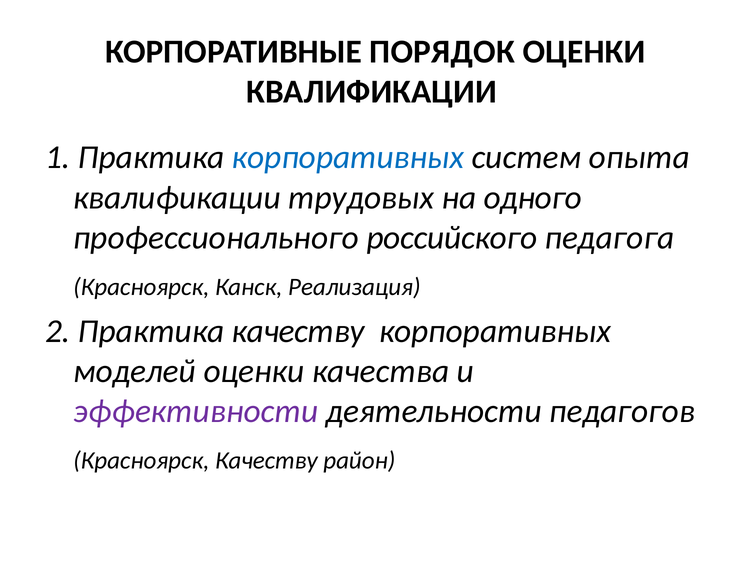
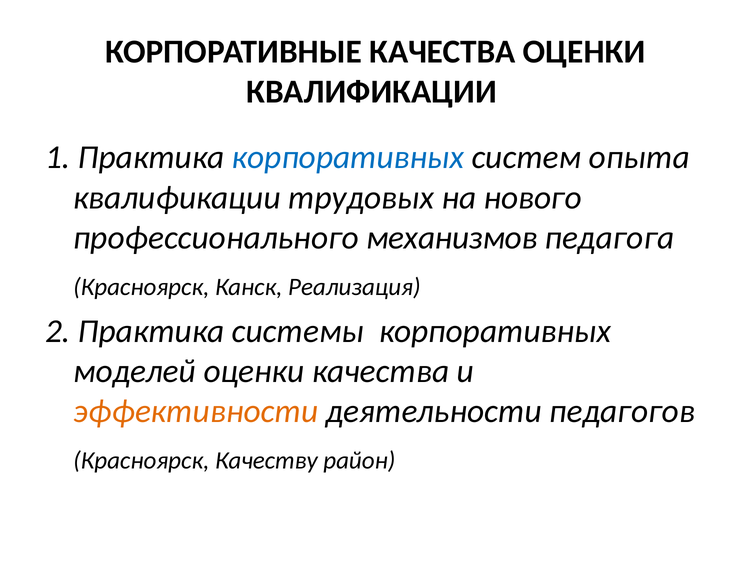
КОРПОРАТИВНЫЕ ПОРЯДОК: ПОРЯДОК -> КАЧЕСТВА
одного: одного -> нового
российского: российского -> механизмов
Практика качеству: качеству -> системы
эффективности colour: purple -> orange
